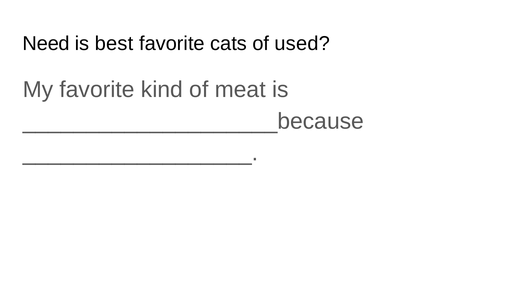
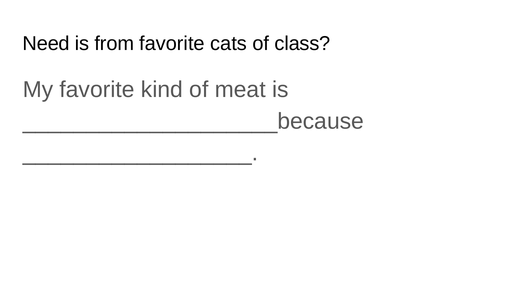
best: best -> from
used: used -> class
